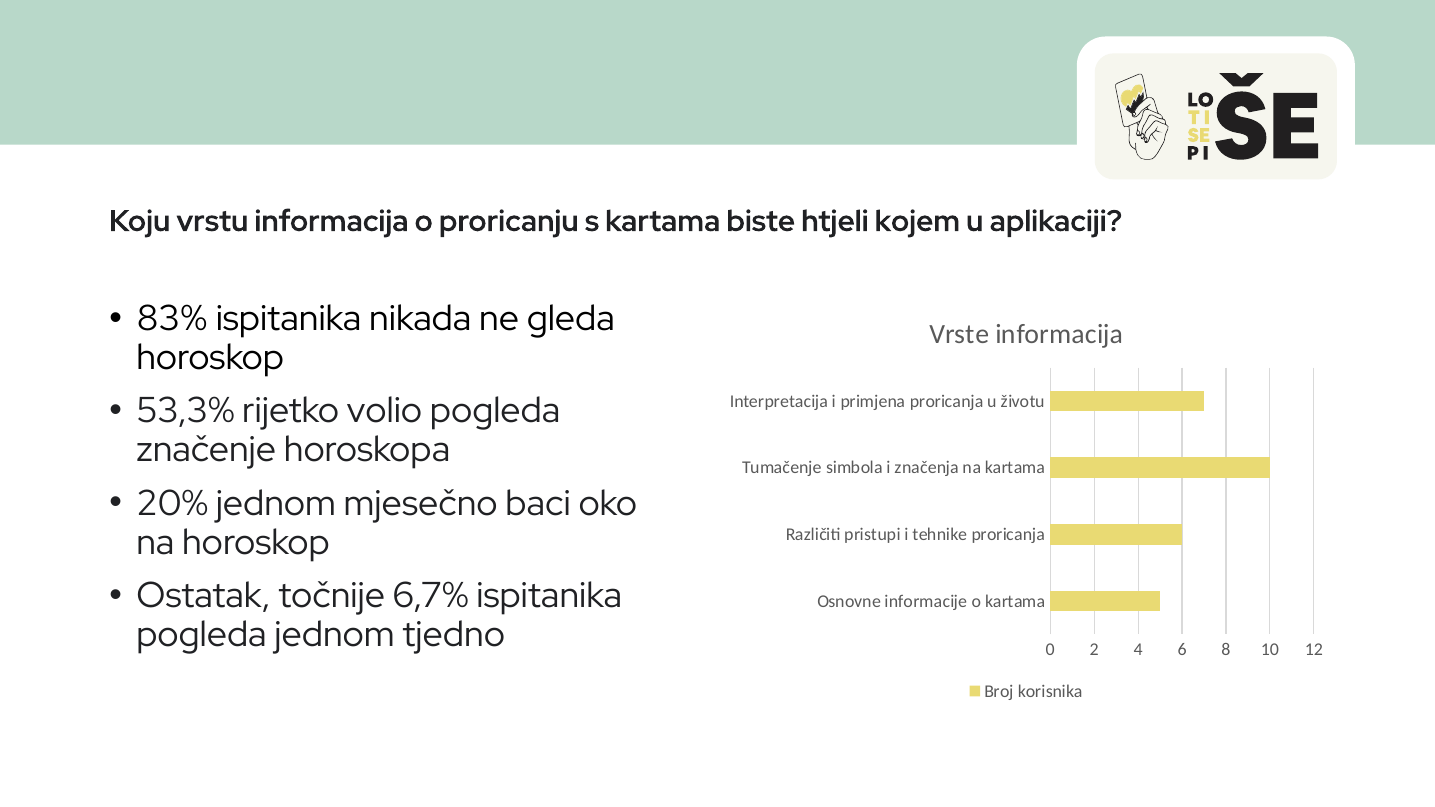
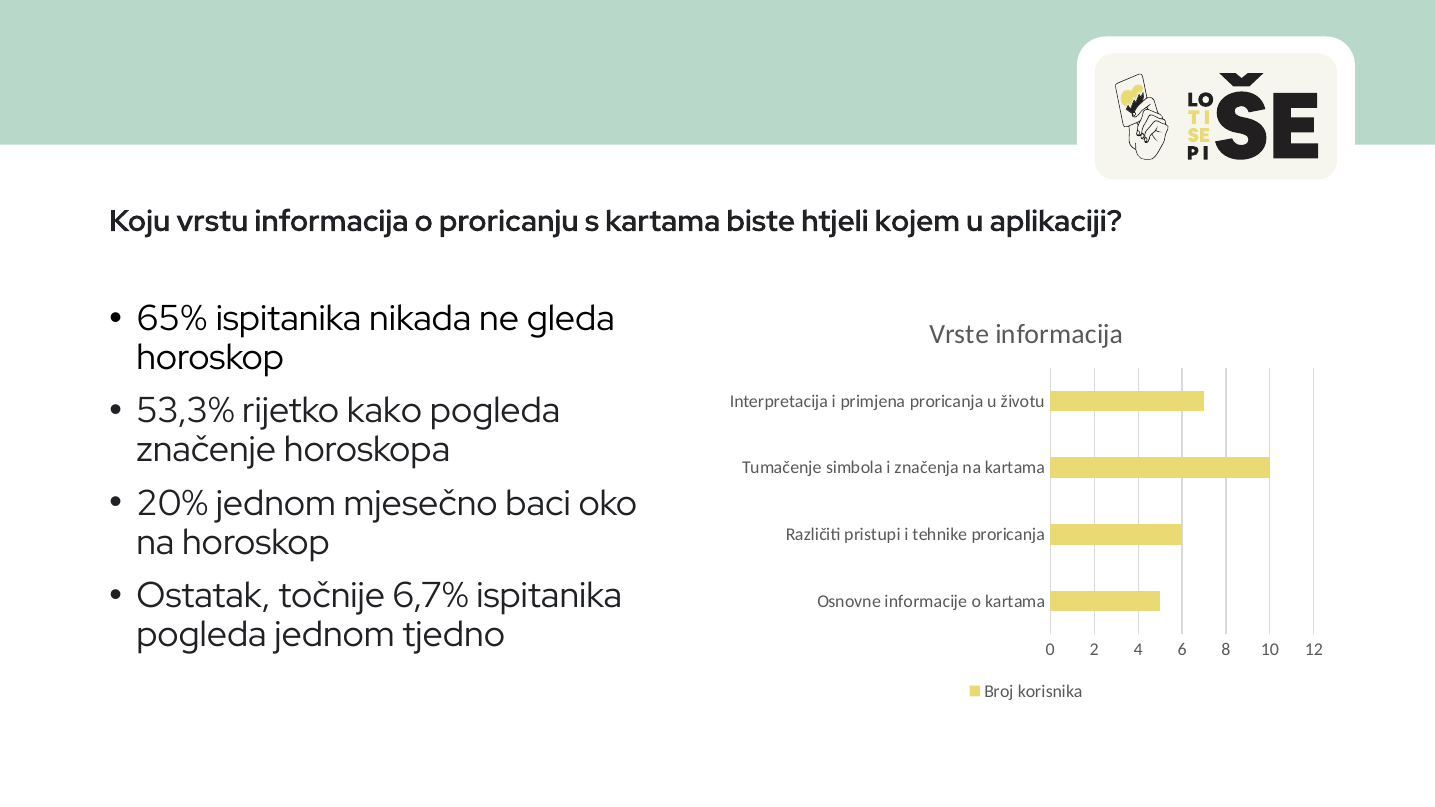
83%: 83% -> 65%
volio: volio -> kako
